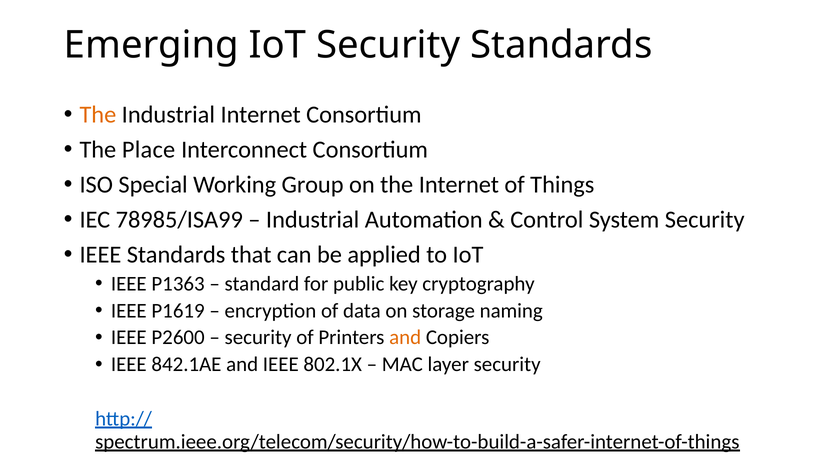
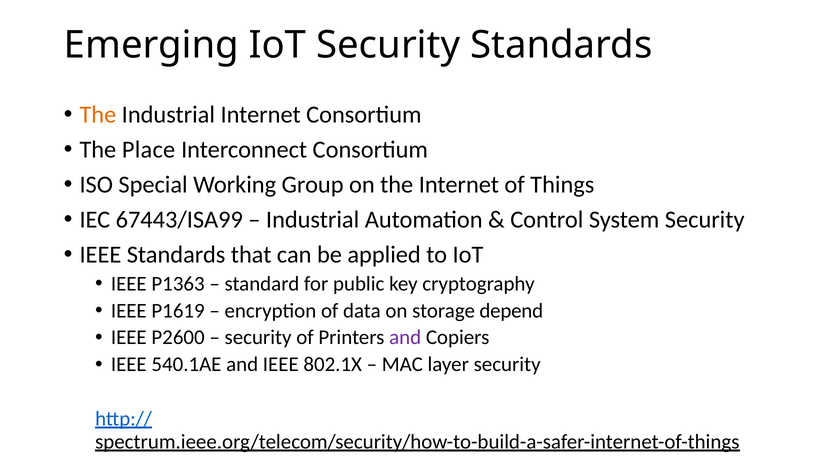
78985/ISA99: 78985/ISA99 -> 67443/ISA99
naming: naming -> depend
and at (405, 337) colour: orange -> purple
842.1AE: 842.1AE -> 540.1AE
